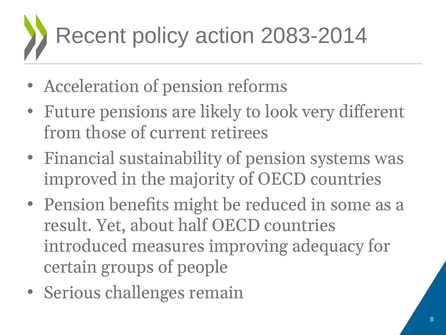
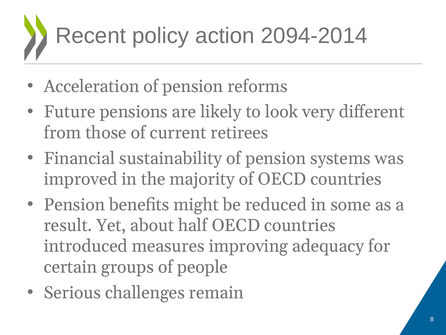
2083-2014: 2083-2014 -> 2094-2014
